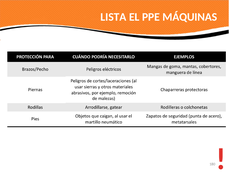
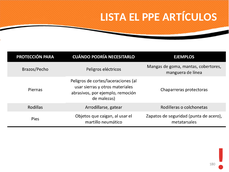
MÁQUINAS: MÁQUINAS -> ARTÍCULOS
